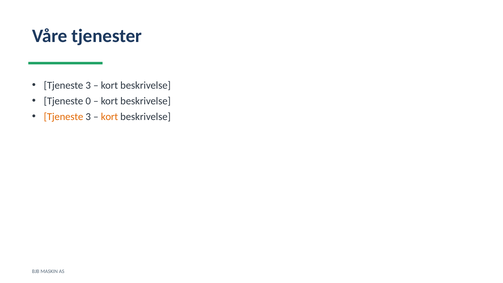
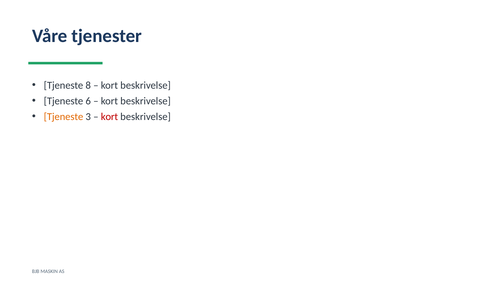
3 at (88, 85): 3 -> 8
0: 0 -> 6
kort at (109, 117) colour: orange -> red
